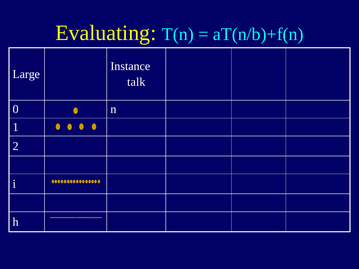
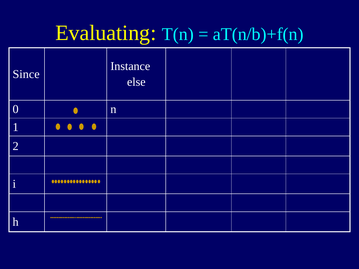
Large: Large -> Since
talk: talk -> else
